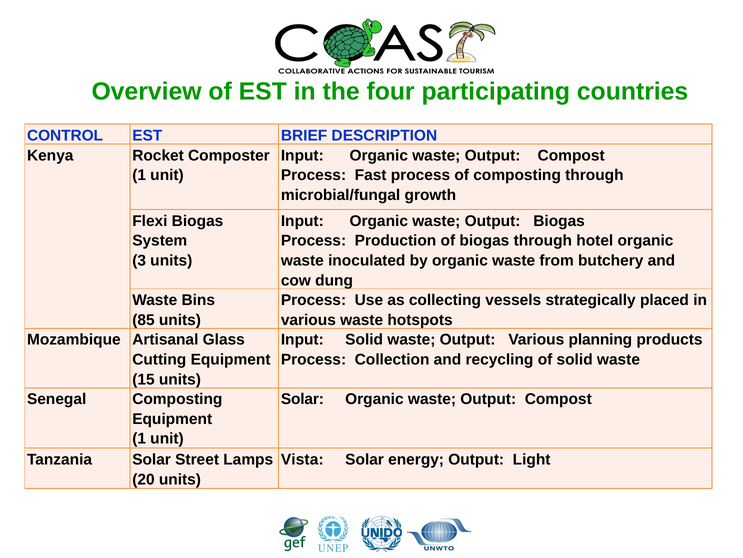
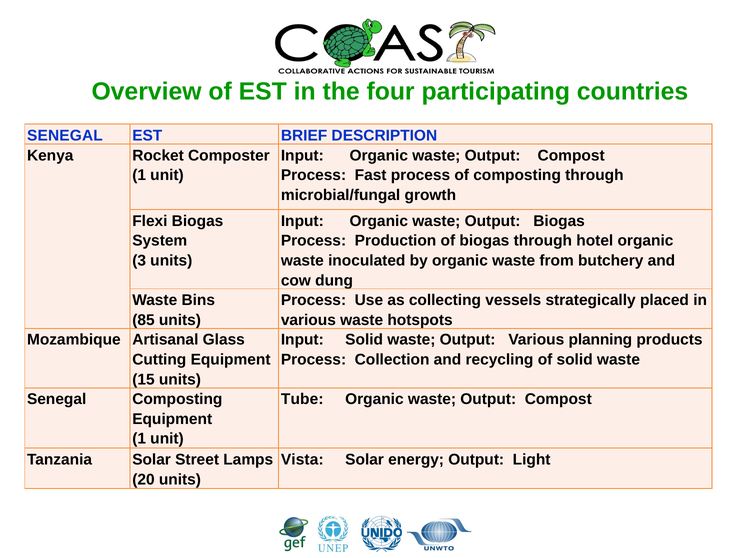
CONTROL at (65, 135): CONTROL -> SENEGAL
Solar at (302, 399): Solar -> Tube
